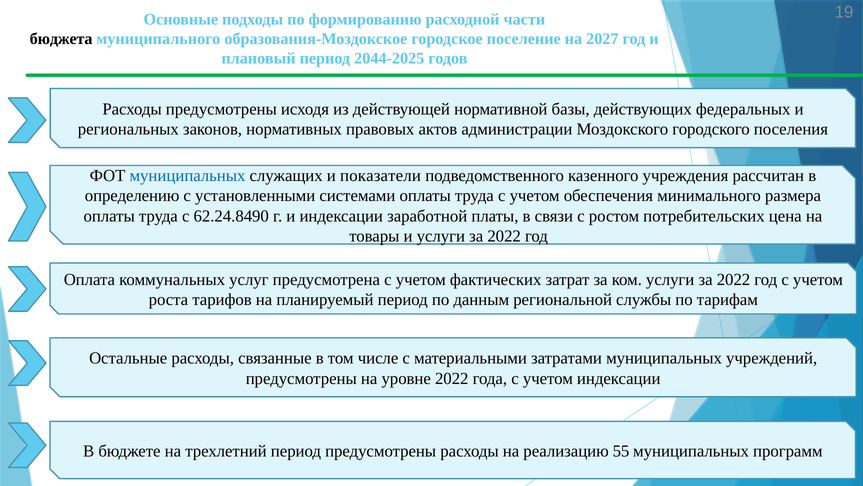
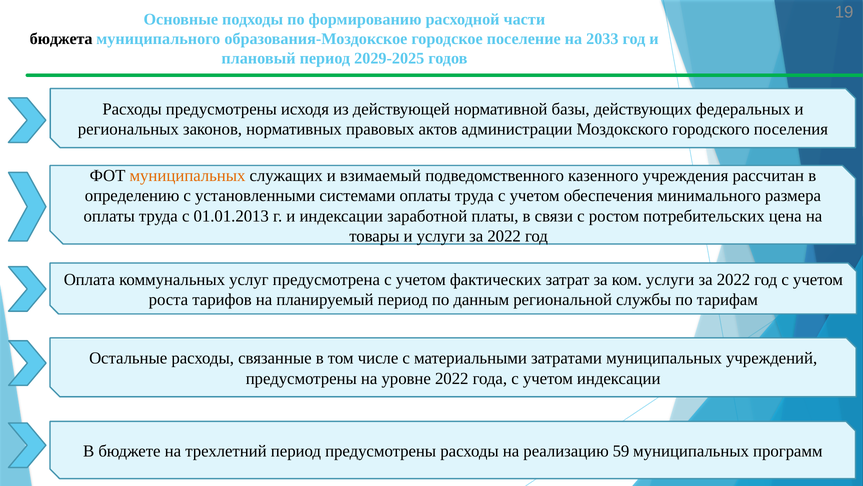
2027: 2027 -> 2033
2044-2025: 2044-2025 -> 2029-2025
муниципальных at (187, 175) colour: blue -> orange
показатели: показатели -> взимаемый
62.24.8490: 62.24.8490 -> 01.01.2013
55: 55 -> 59
